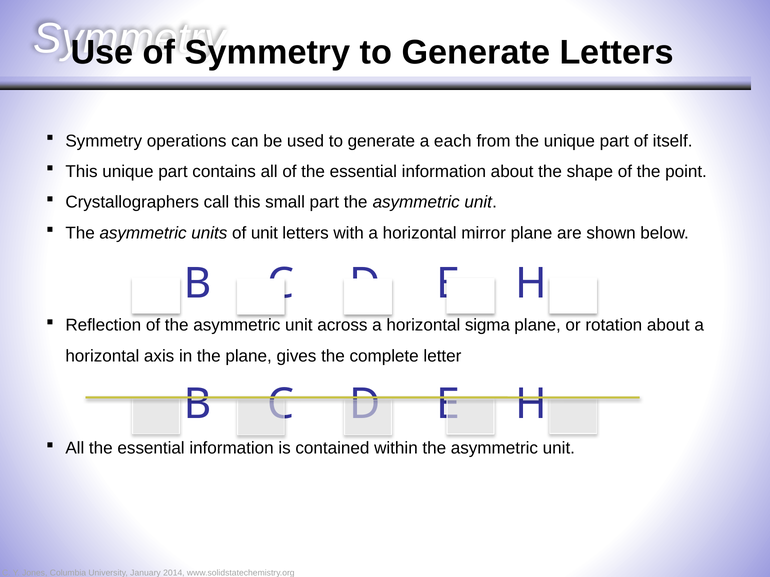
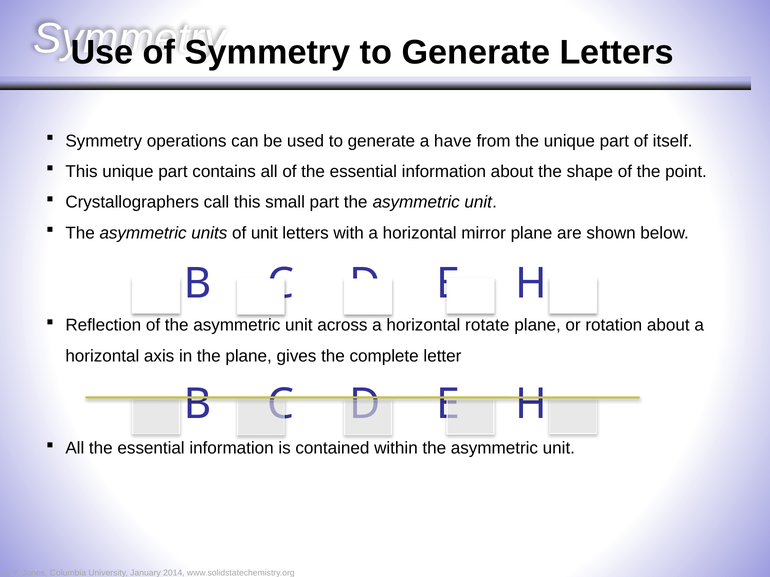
each: each -> have
sigma: sigma -> rotate
